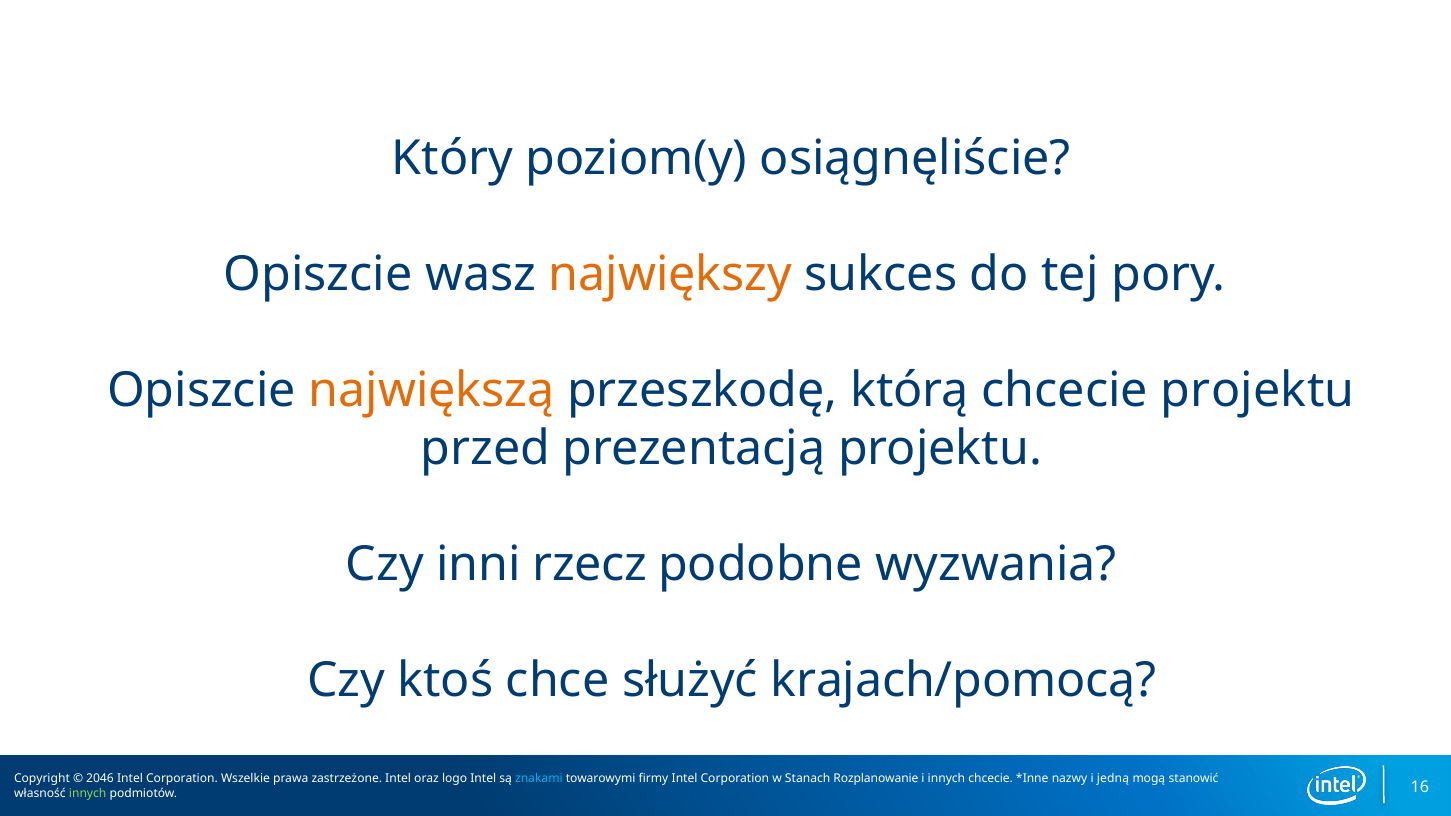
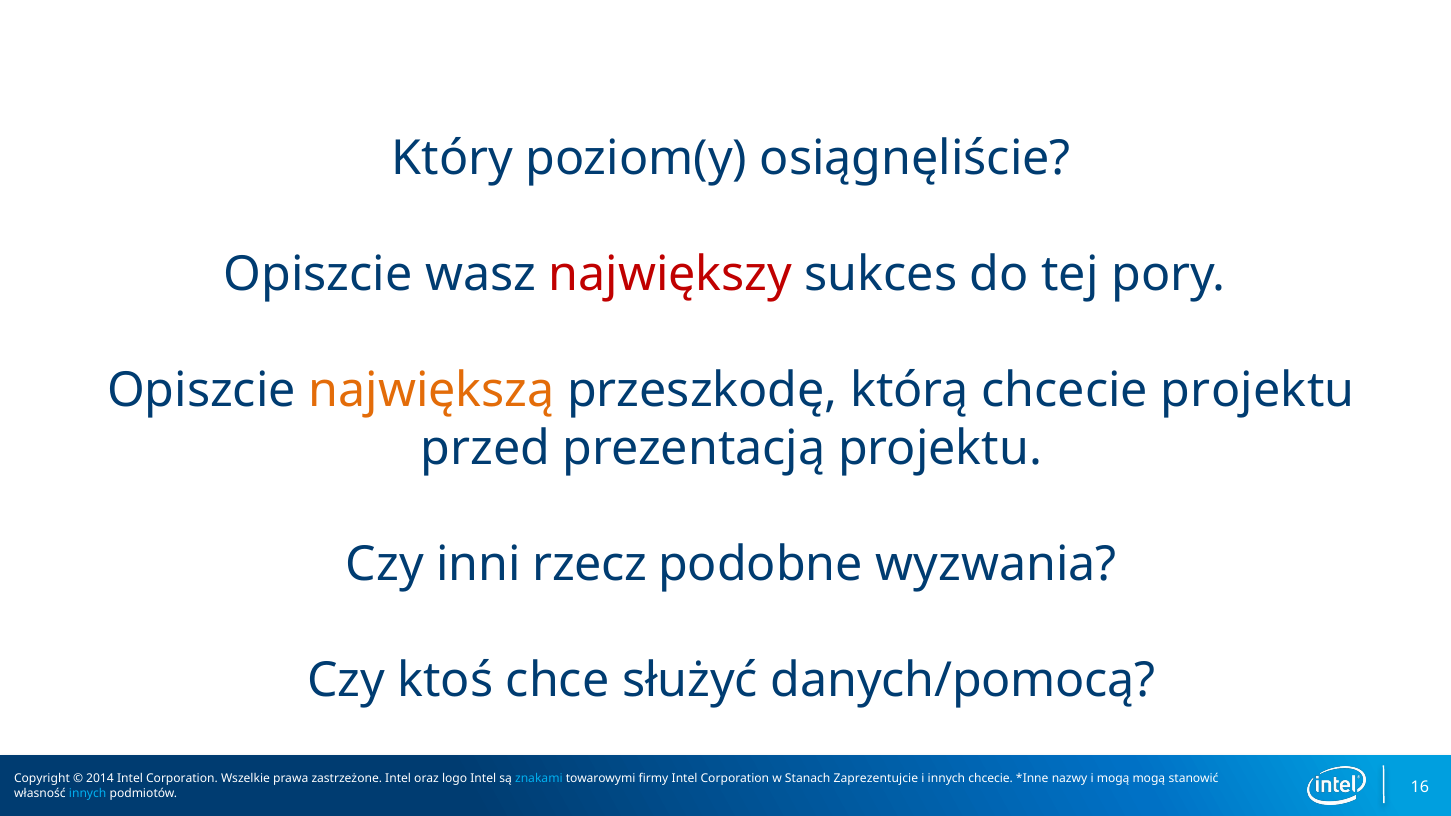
największy colour: orange -> red
krajach/pomocą: krajach/pomocą -> danych/pomocą
2046: 2046 -> 2014
Rozplanowanie: Rozplanowanie -> Zaprezentujcie
i jedną: jedną -> mogą
innych at (88, 794) colour: light green -> light blue
